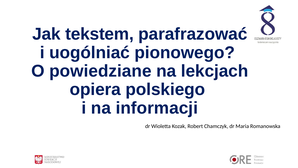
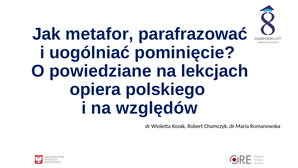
tekstem: tekstem -> metafor
pionowego: pionowego -> pominięcie
informacji: informacji -> względów
